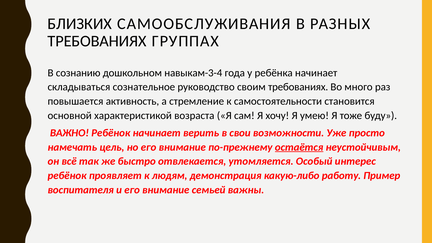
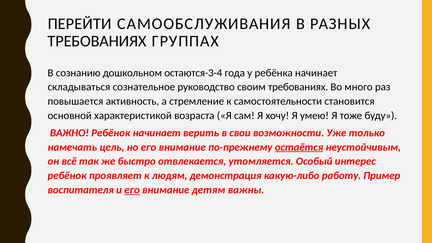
БЛИЗКИХ: БЛИЗКИХ -> ПЕРЕЙТИ
навыкам-3-4: навыкам-3-4 -> остаются-3-4
просто: просто -> только
его at (132, 190) underline: none -> present
семьей: семьей -> детям
